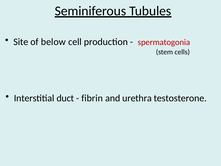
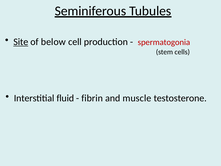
Site underline: none -> present
duct: duct -> fluid
urethra: urethra -> muscle
